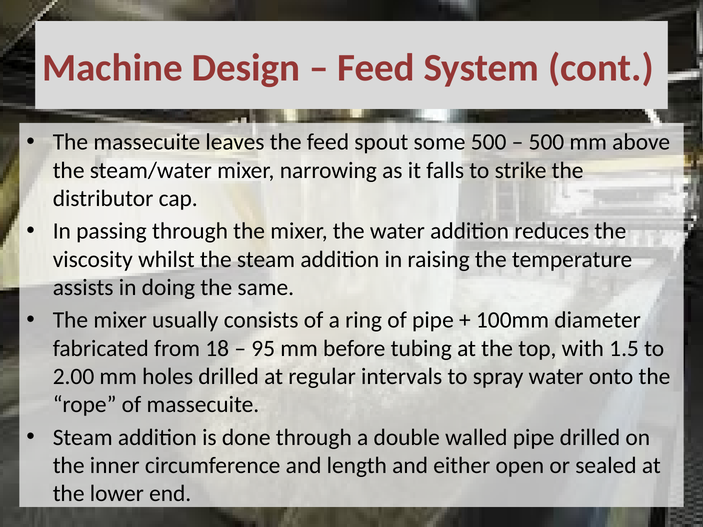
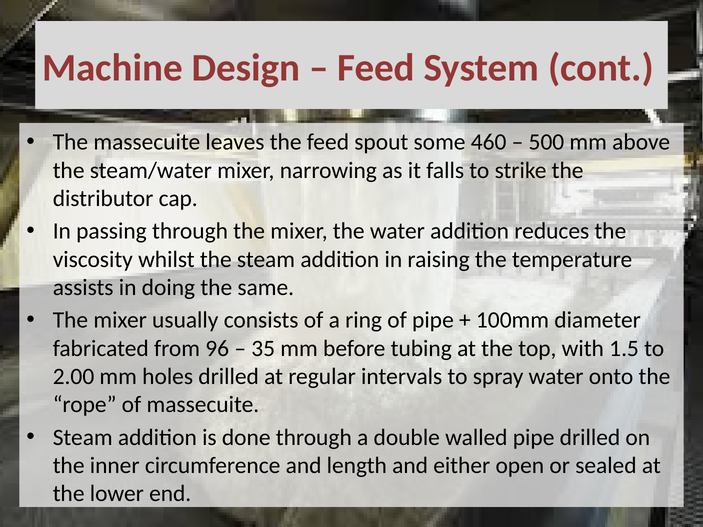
some 500: 500 -> 460
18: 18 -> 96
95: 95 -> 35
